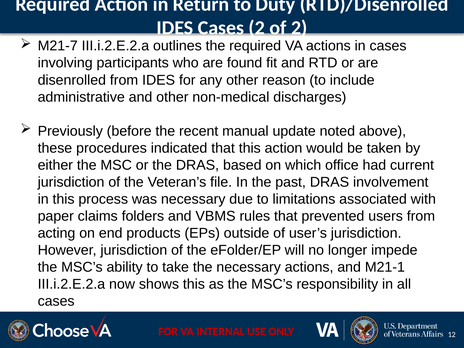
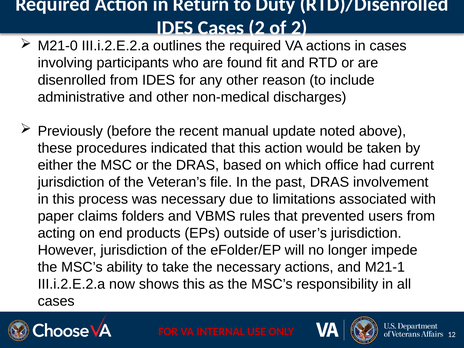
M21-7: M21-7 -> M21-0
